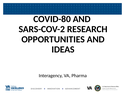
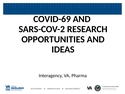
COVID-80: COVID-80 -> COVID-69
